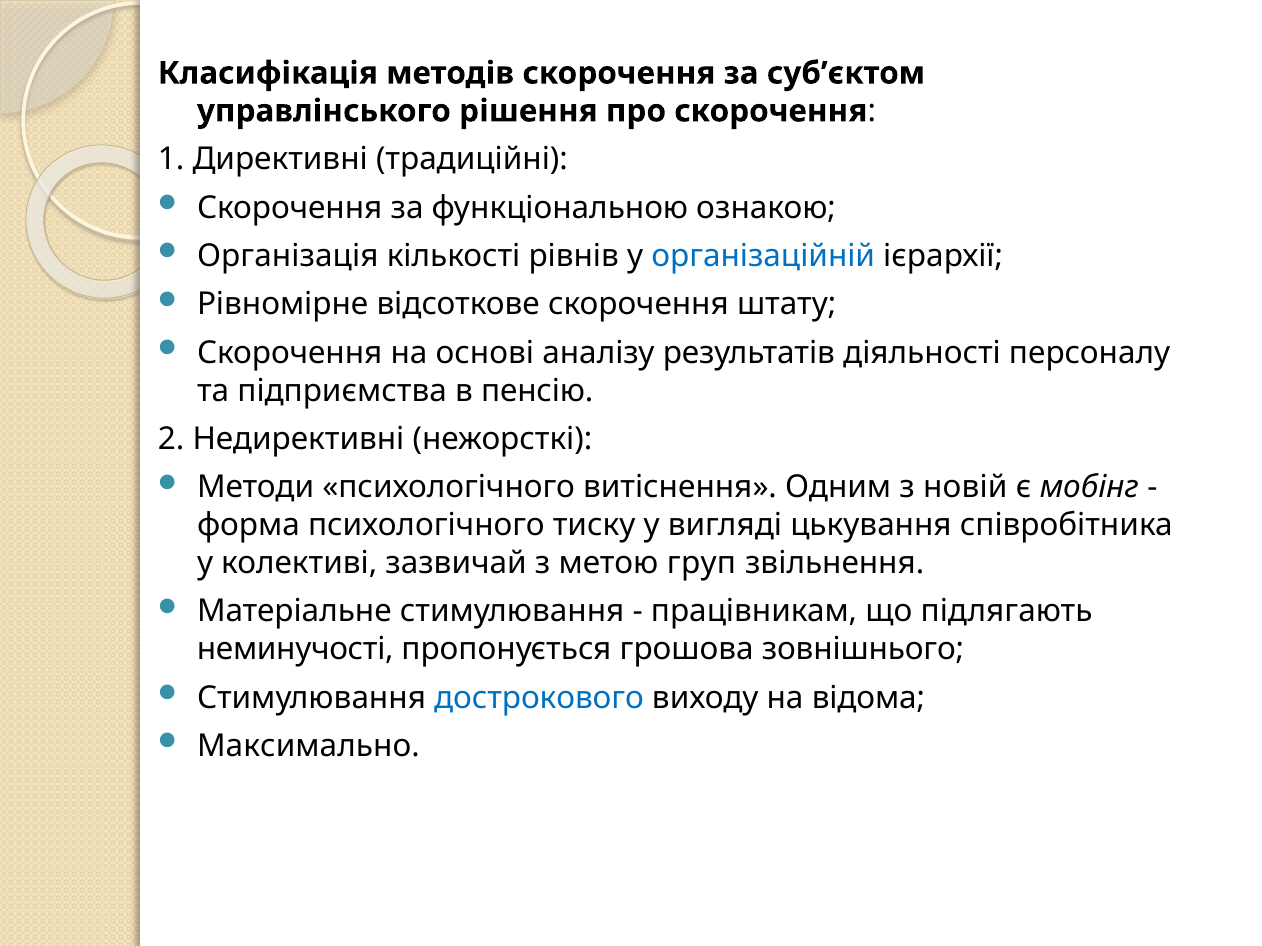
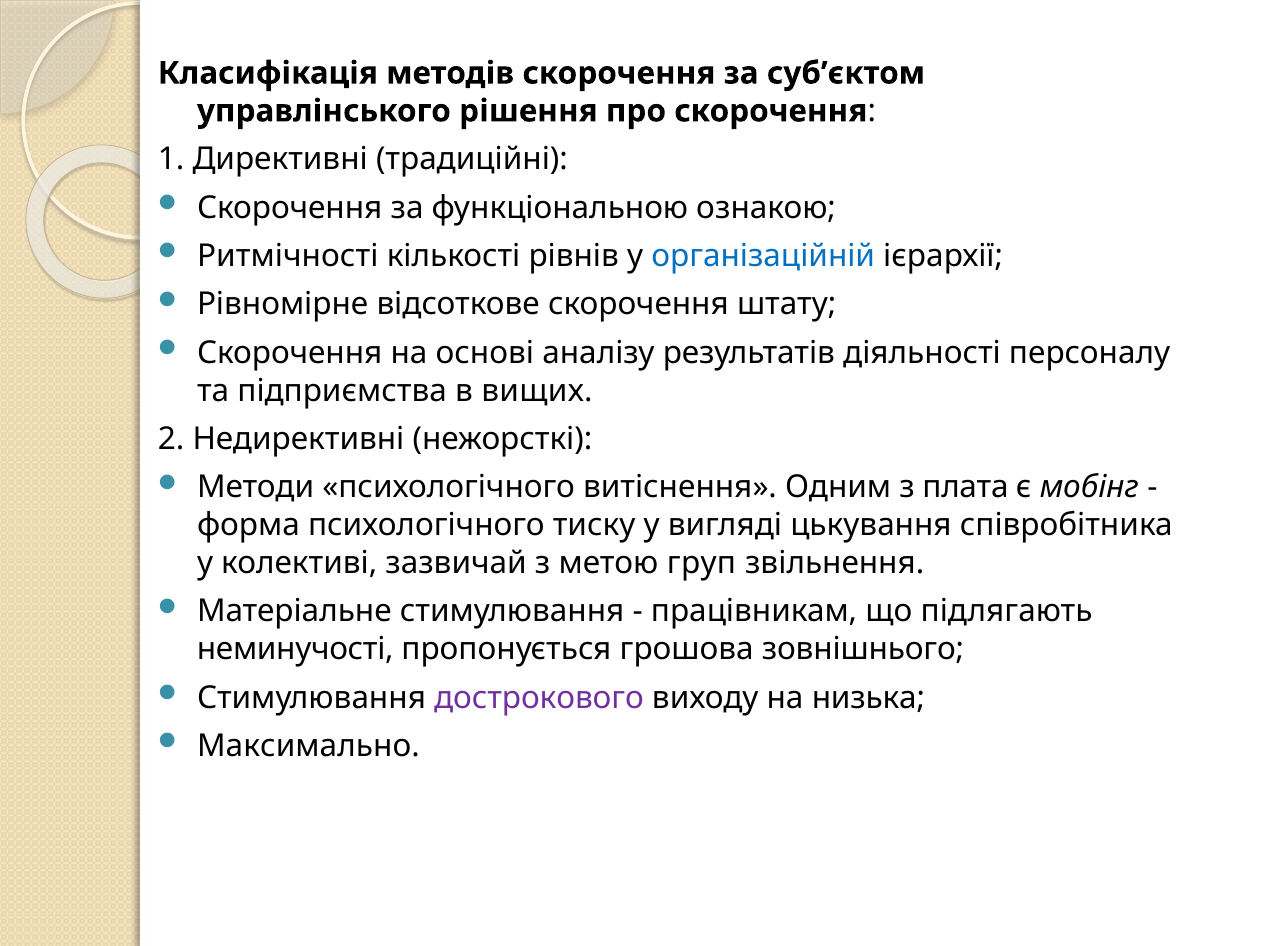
Організація: Організація -> Ритмічності
пенсію: пенсію -> вищих
новій: новій -> плата
дострокового colour: blue -> purple
відома: відома -> низька
